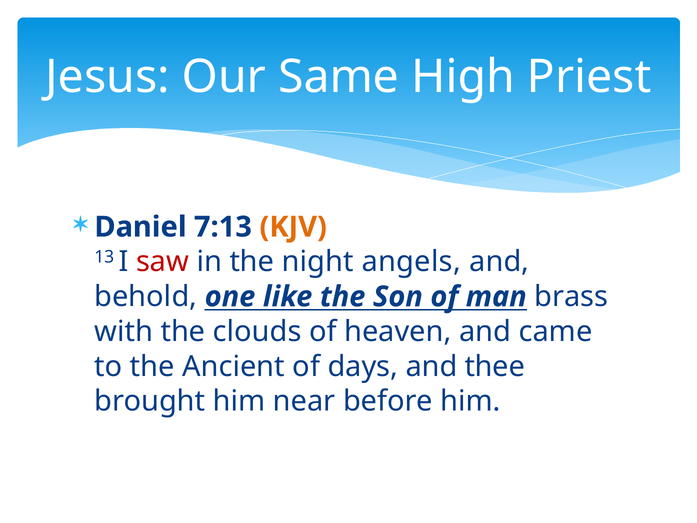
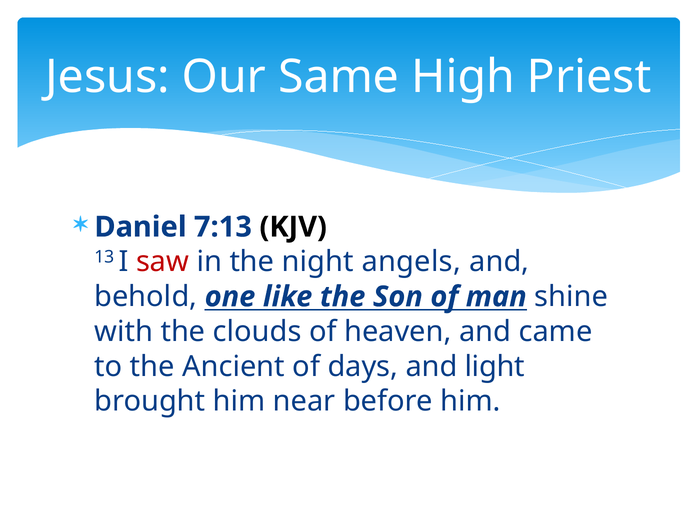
KJV colour: orange -> black
brass: brass -> shine
thee: thee -> light
